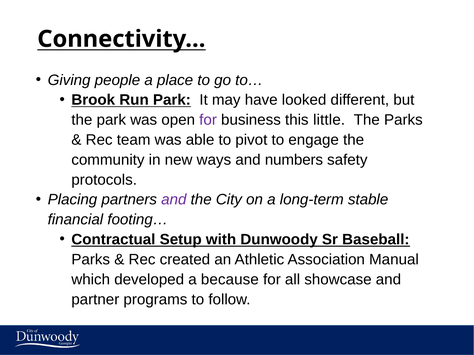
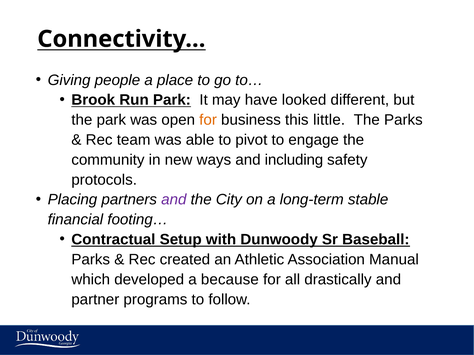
for at (208, 120) colour: purple -> orange
numbers: numbers -> including
showcase: showcase -> drastically
